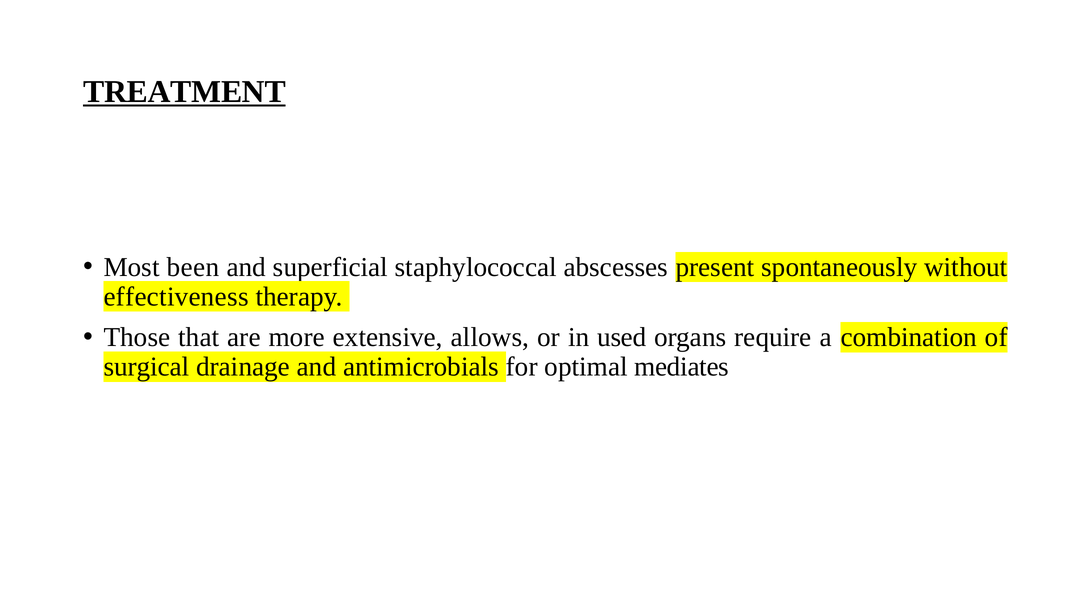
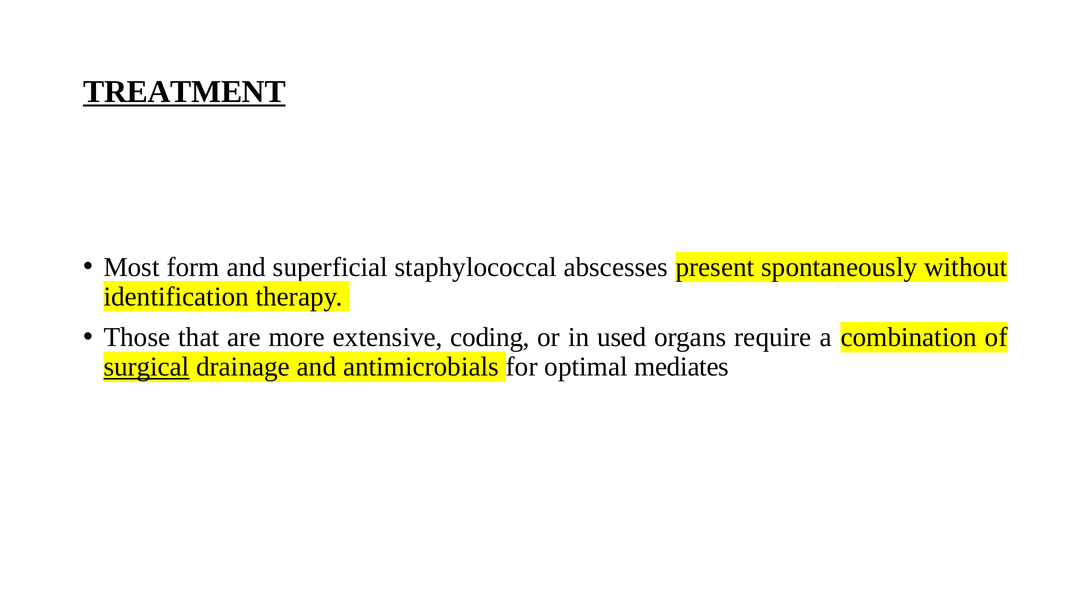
been: been -> form
effectiveness: effectiveness -> identification
allows: allows -> coding
surgical underline: none -> present
